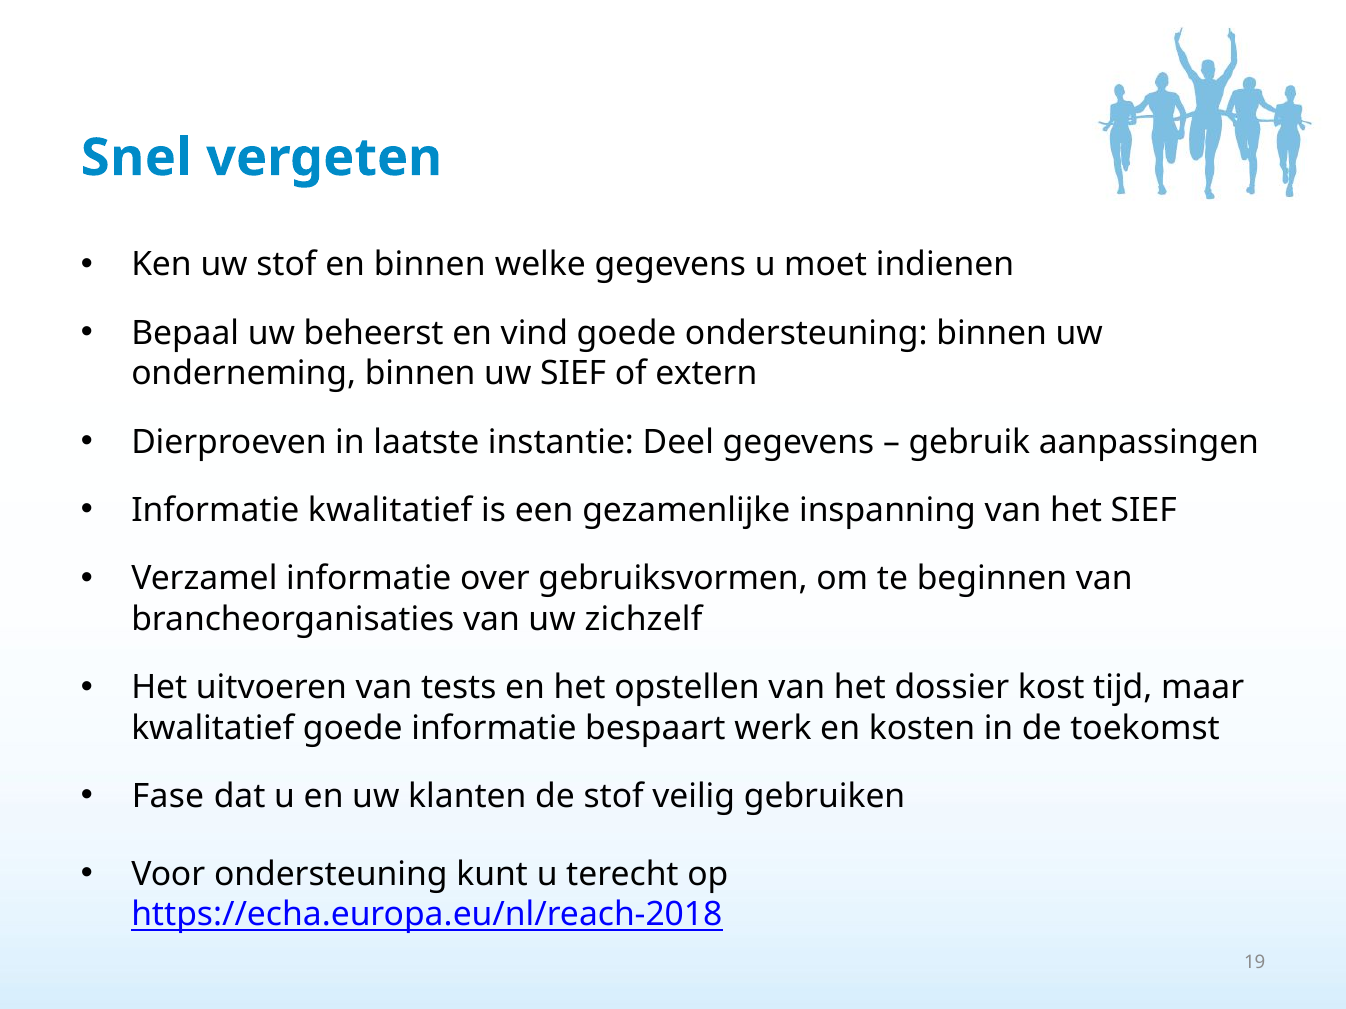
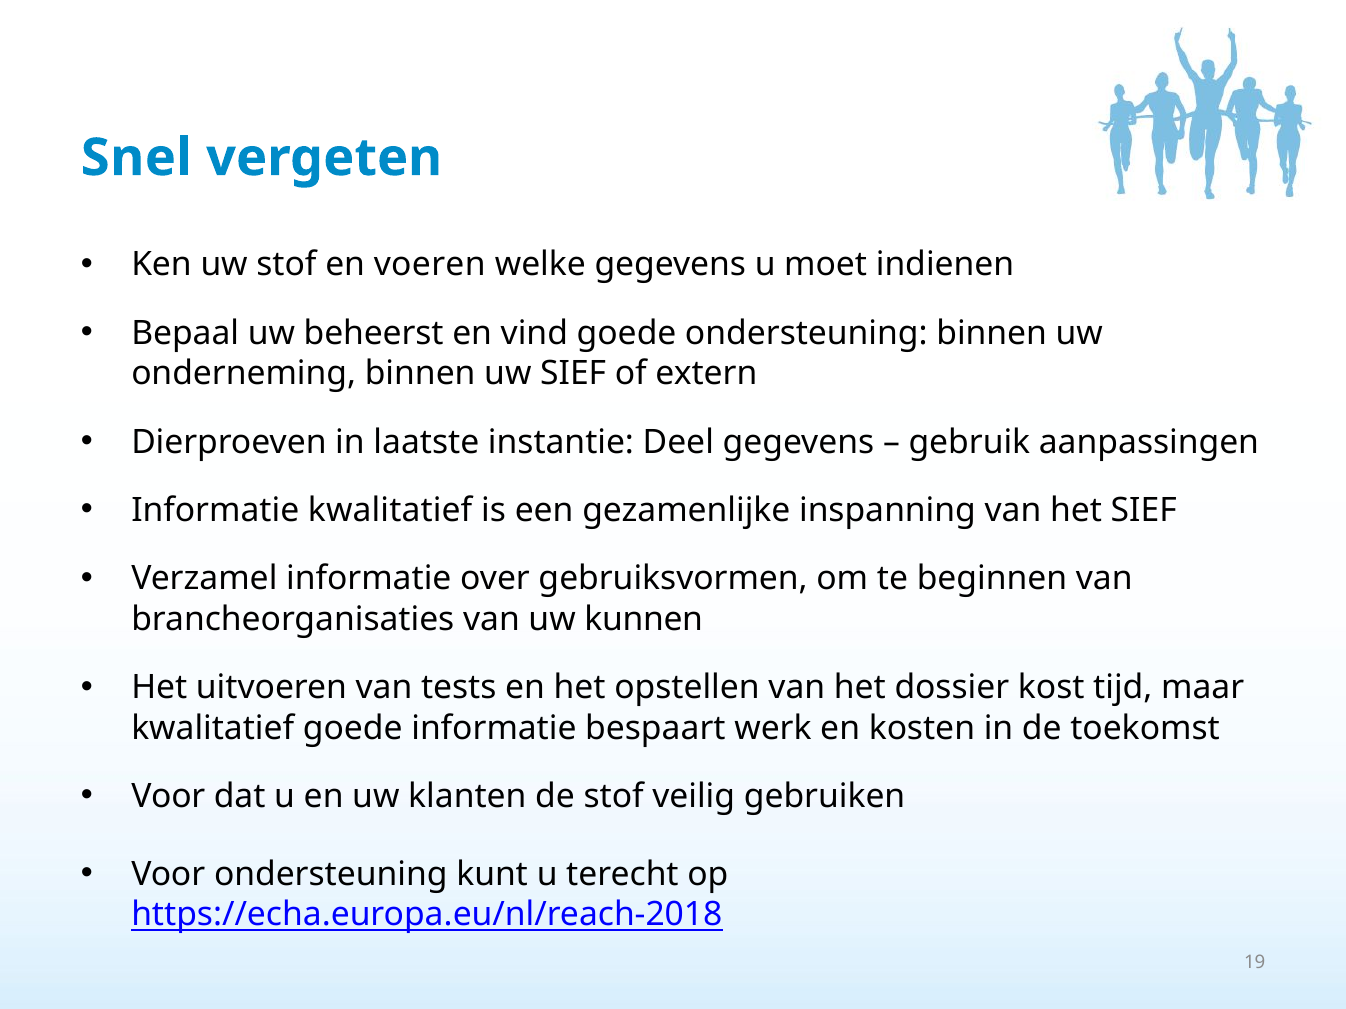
en binnen: binnen -> voeren
zichzelf: zichzelf -> kunnen
Fase at (168, 797): Fase -> Voor
